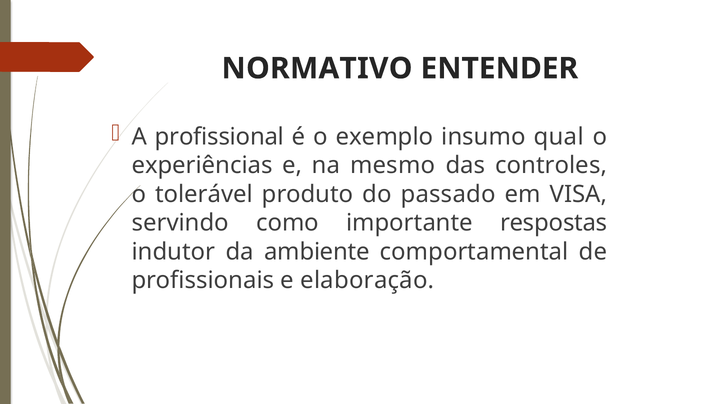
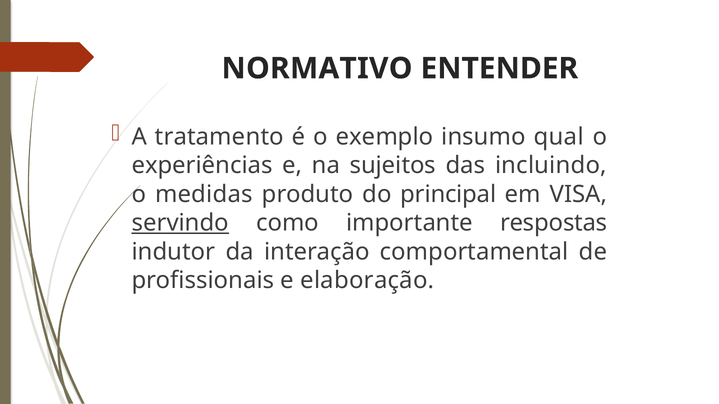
profissional: profissional -> tratamento
mesmo: mesmo -> sujeitos
controles: controles -> incluindo
tolerável: tolerável -> medidas
passado: passado -> principal
servindo underline: none -> present
ambiente: ambiente -> interação
